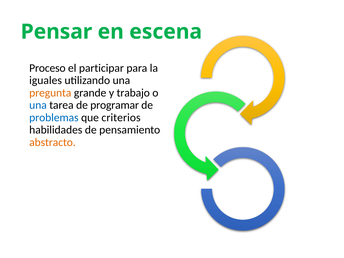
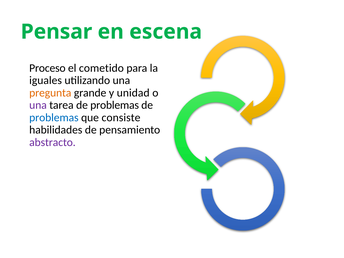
participar: participar -> cometido
trabajo: trabajo -> unidad
una at (38, 105) colour: blue -> purple
tarea de programar: programar -> problemas
criterios: criterios -> consiste
abstracto colour: orange -> purple
